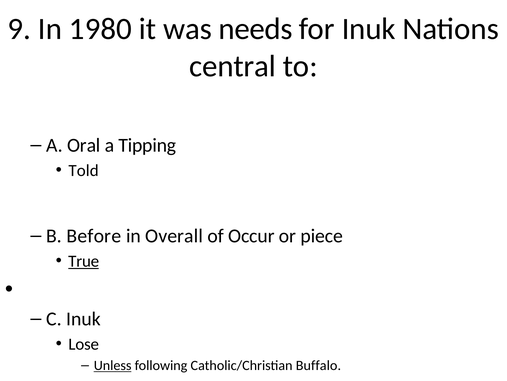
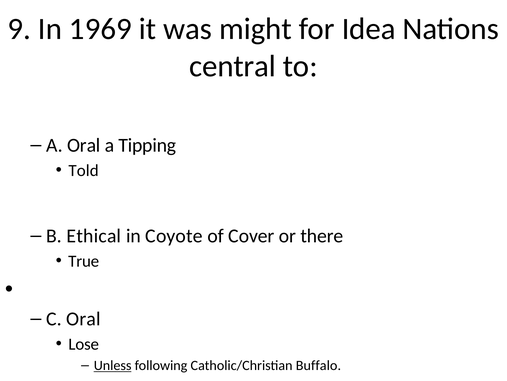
1980: 1980 -> 1969
needs: needs -> might
for Inuk: Inuk -> Idea
Before: Before -> Ethical
Overall: Overall -> Coyote
Occur: Occur -> Cover
piece: piece -> there
True underline: present -> none
C Inuk: Inuk -> Oral
